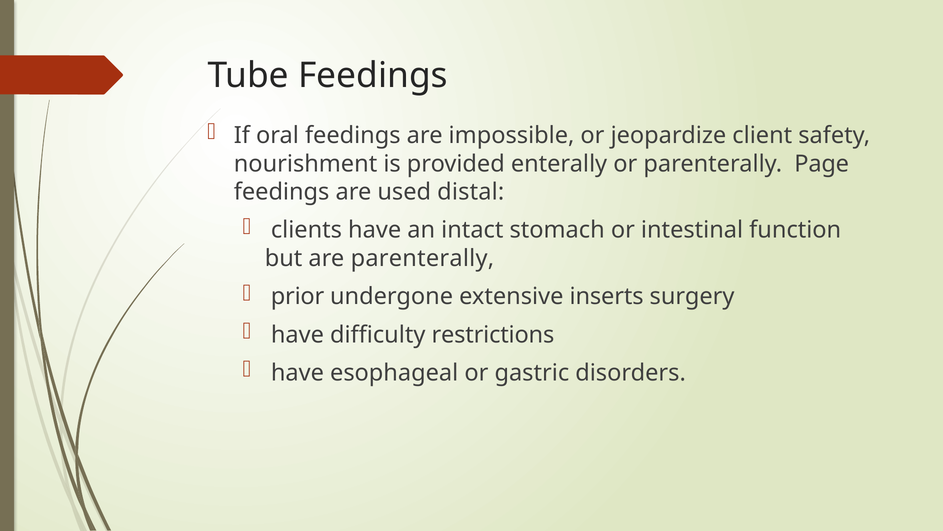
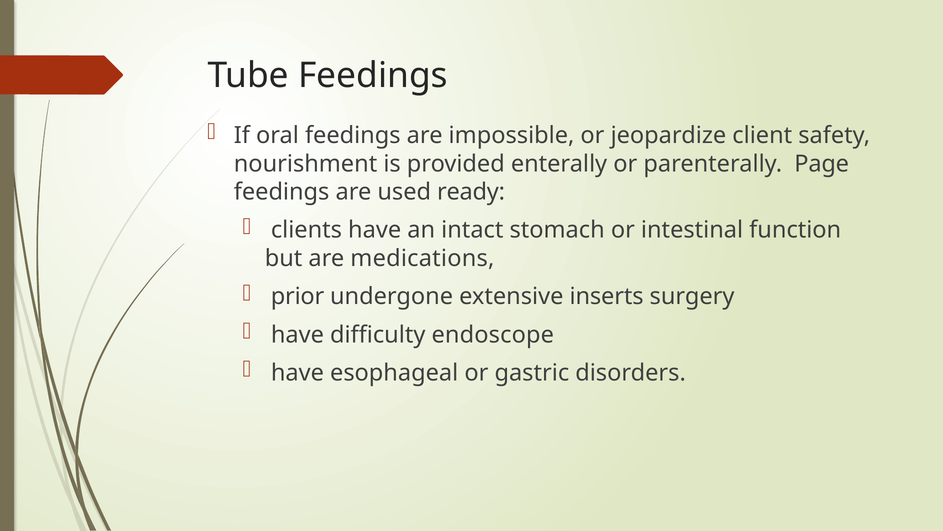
distal: distal -> ready
are parenterally: parenterally -> medications
restrictions: restrictions -> endoscope
